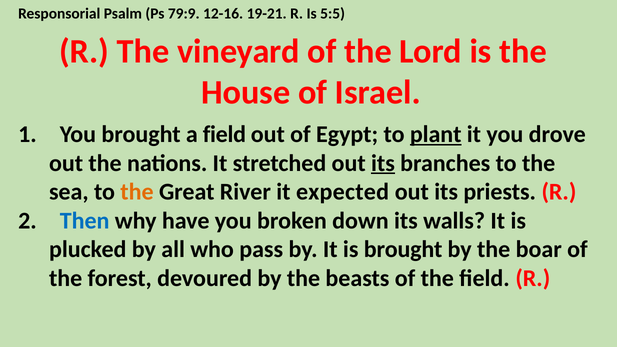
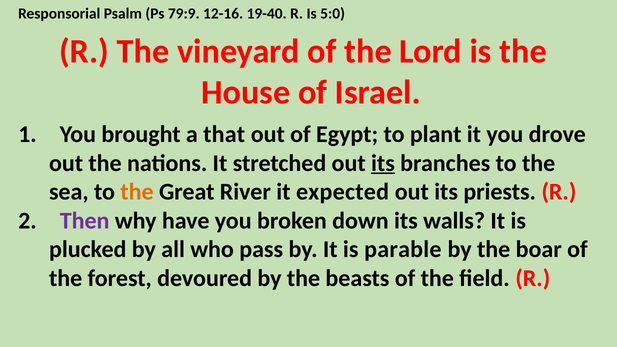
19-21: 19-21 -> 19-40
5:5: 5:5 -> 5:0
a field: field -> that
plant underline: present -> none
Then colour: blue -> purple
is brought: brought -> parable
